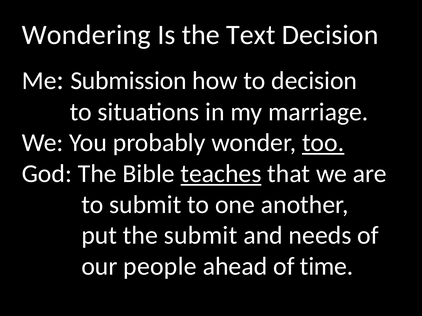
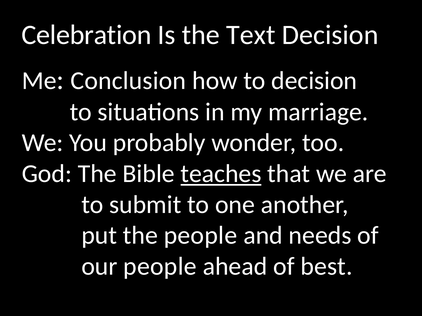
Wondering: Wondering -> Celebration
Submission: Submission -> Conclusion
too underline: present -> none
the submit: submit -> people
time: time -> best
